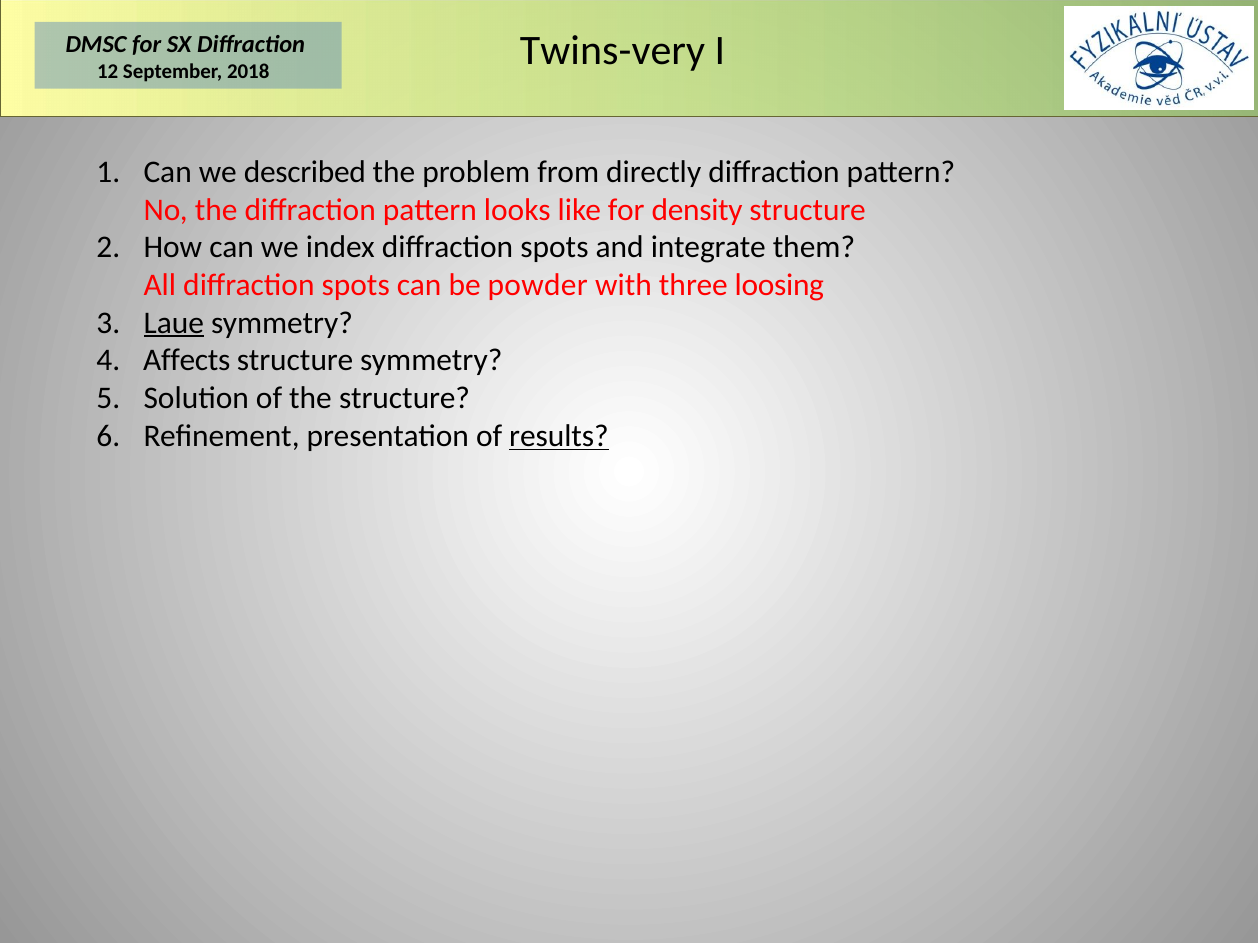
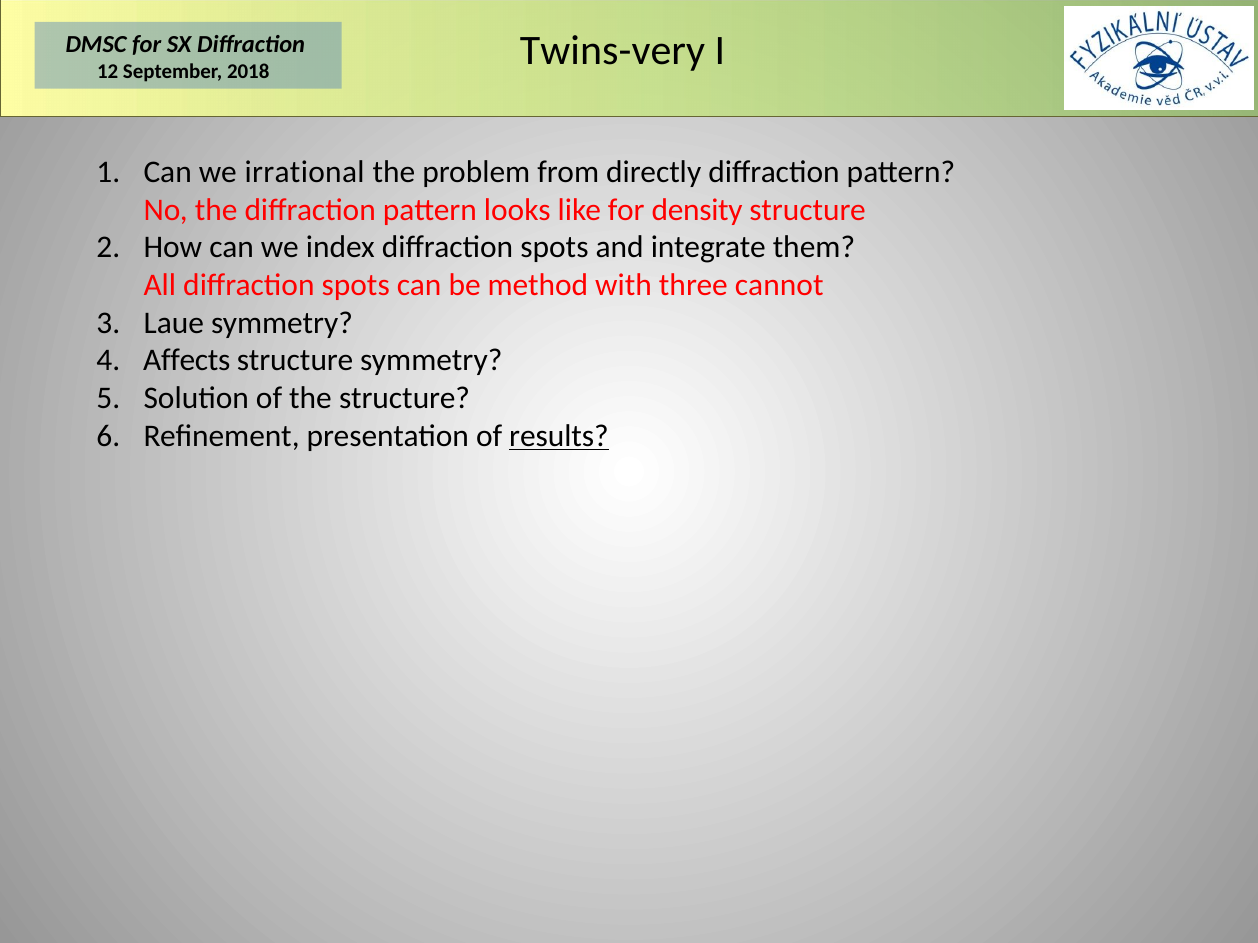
described: described -> irrational
powder: powder -> method
loosing: loosing -> cannot
Laue underline: present -> none
